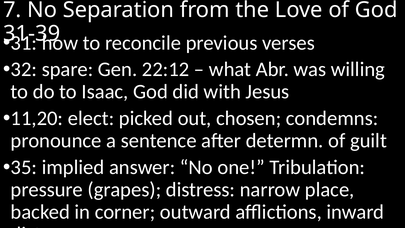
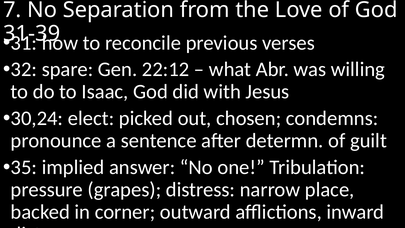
11,20: 11,20 -> 30,24
